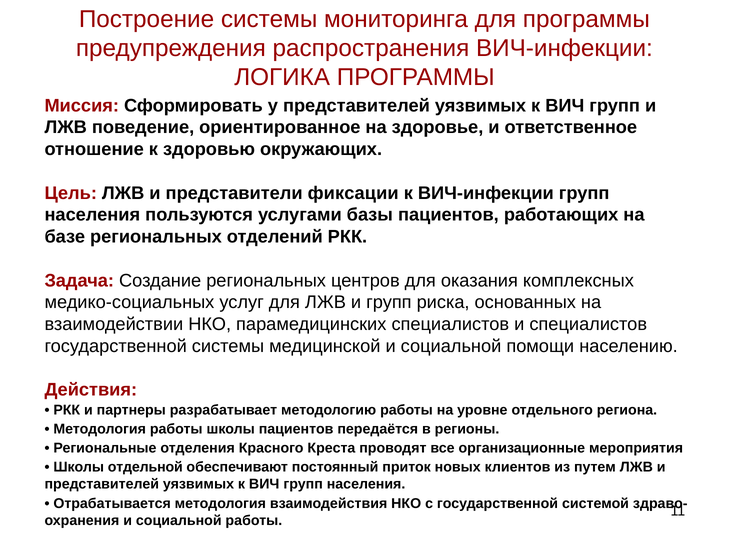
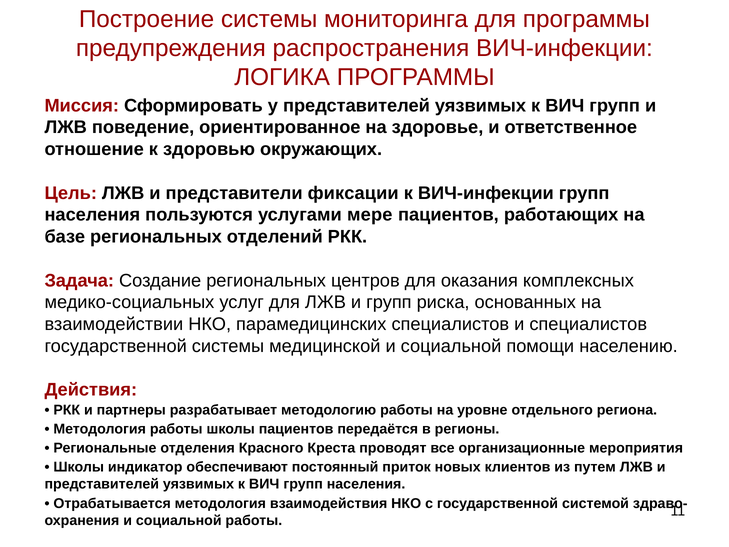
базы: базы -> мере
отдельной: отдельной -> индикатор
